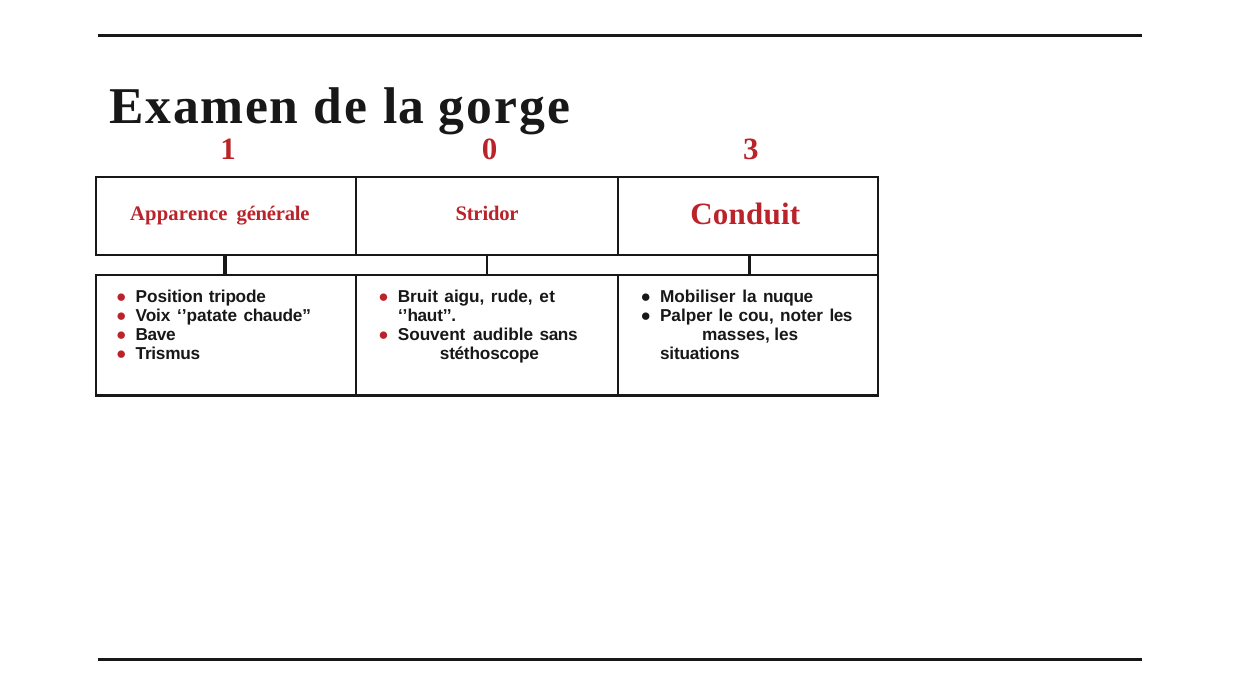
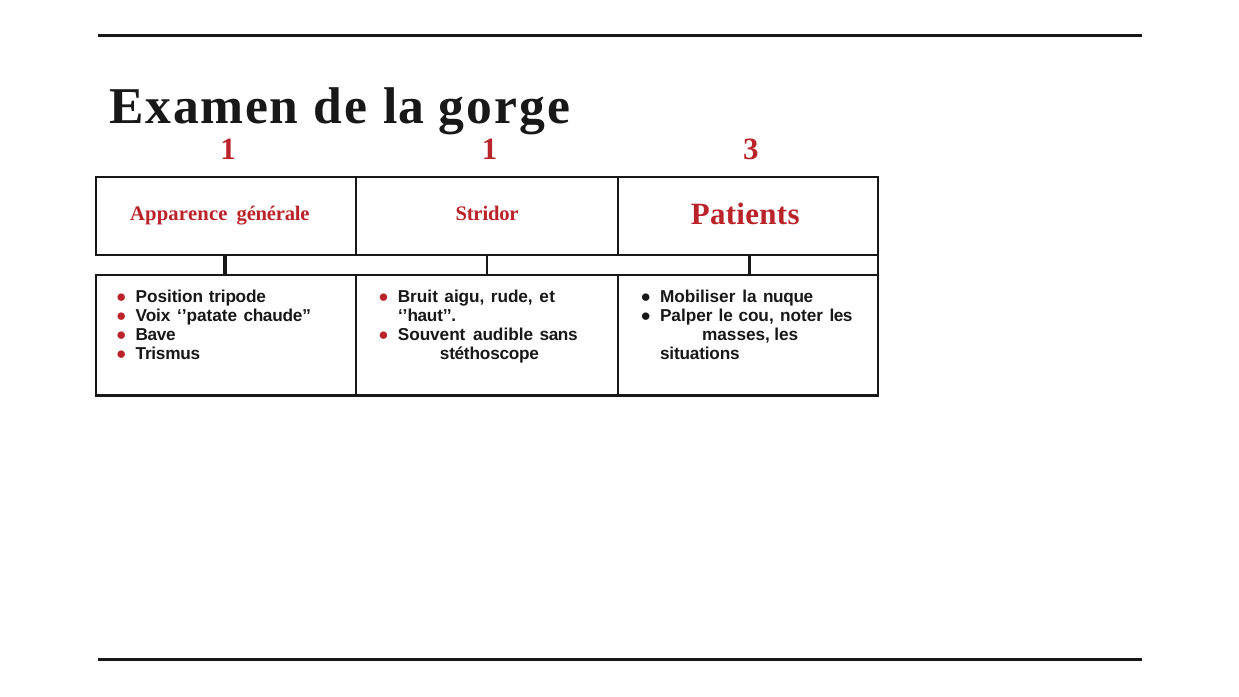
1 0: 0 -> 1
Conduit: Conduit -> Patients
